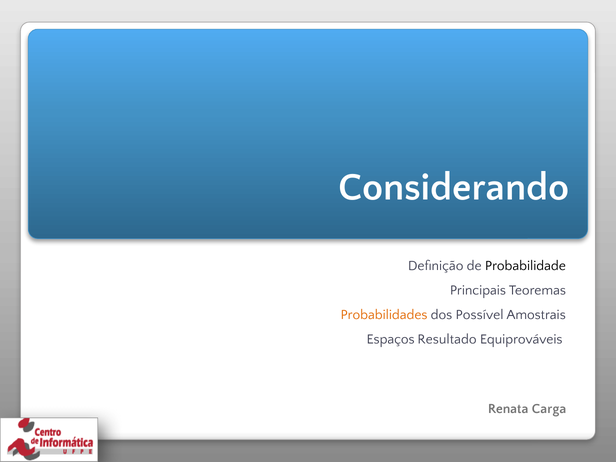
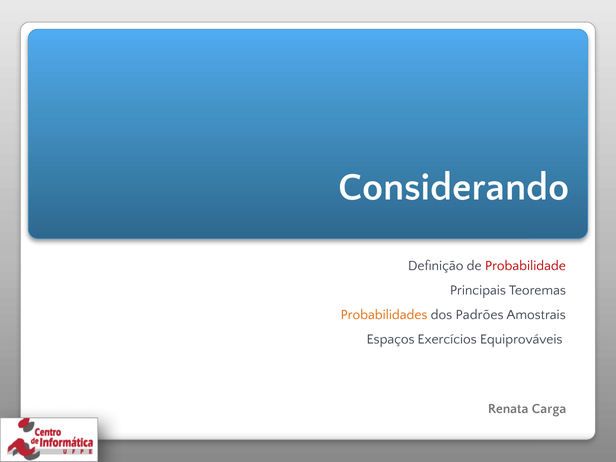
Probabilidade colour: black -> red
Possível: Possível -> Padrões
Resultado: Resultado -> Exercícios
